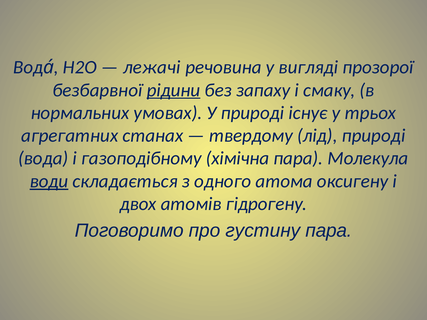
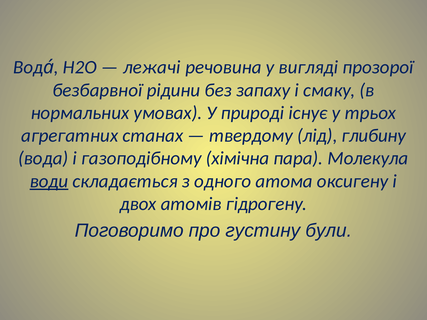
рідини underline: present -> none
лід природі: природі -> глибину
густину пара: пара -> були
